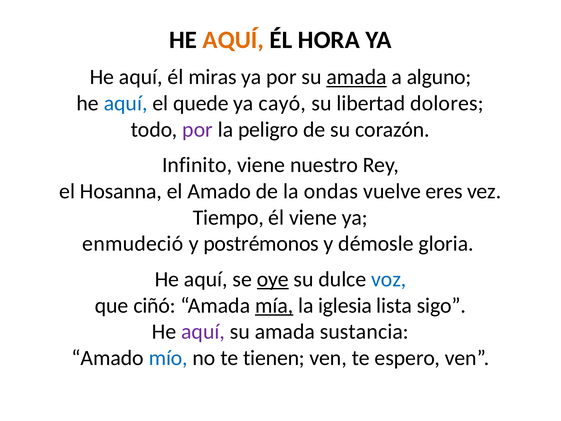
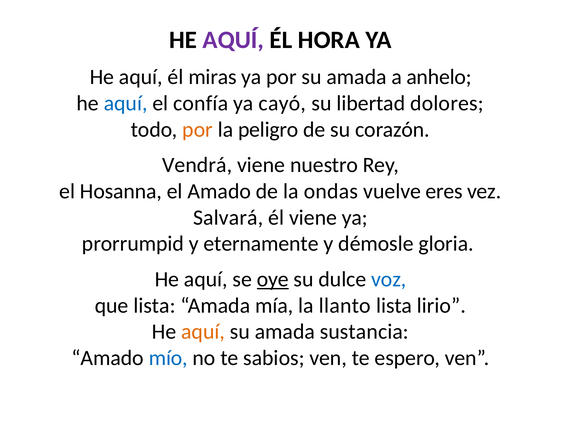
AQUÍ at (233, 40) colour: orange -> purple
amada at (356, 77) underline: present -> none
alguno: alguno -> anhelo
quede: quede -> confía
por at (198, 129) colour: purple -> orange
Infinito: Infinito -> Vendrá
Tiempo: Tiempo -> Salvará
enmudeció: enmudeció -> prorrumpid
postrémonos: postrémonos -> eternamente
que ciñó: ciñó -> lista
mía underline: present -> none
iglesia: iglesia -> llanto
sigo: sigo -> lirio
aquí at (203, 332) colour: purple -> orange
tienen: tienen -> sabios
